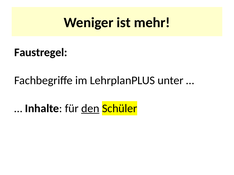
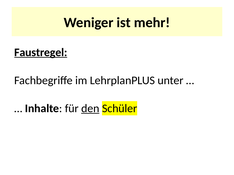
Faustregel underline: none -> present
